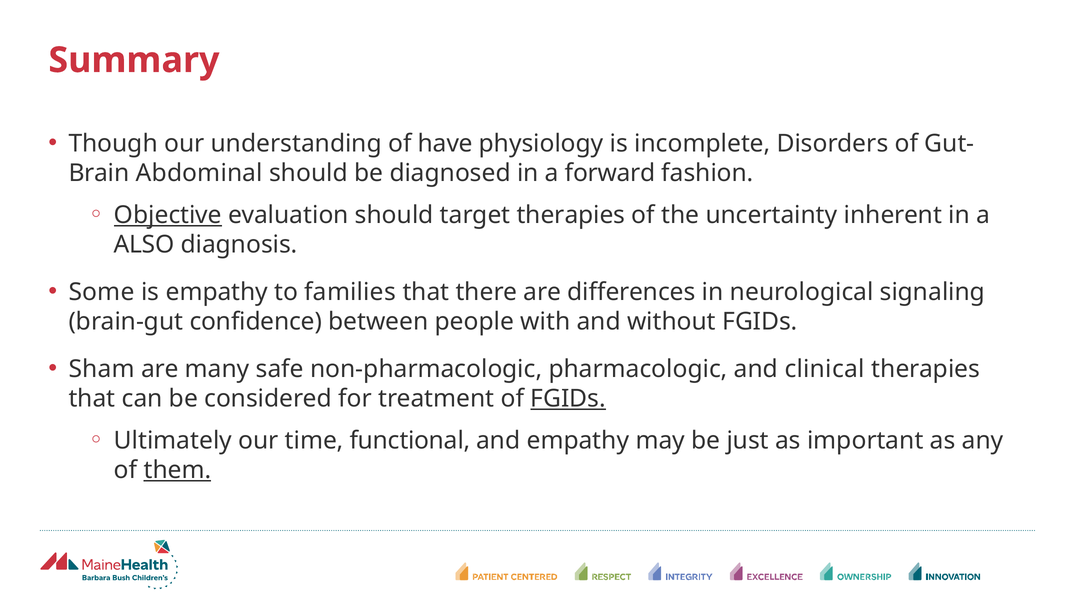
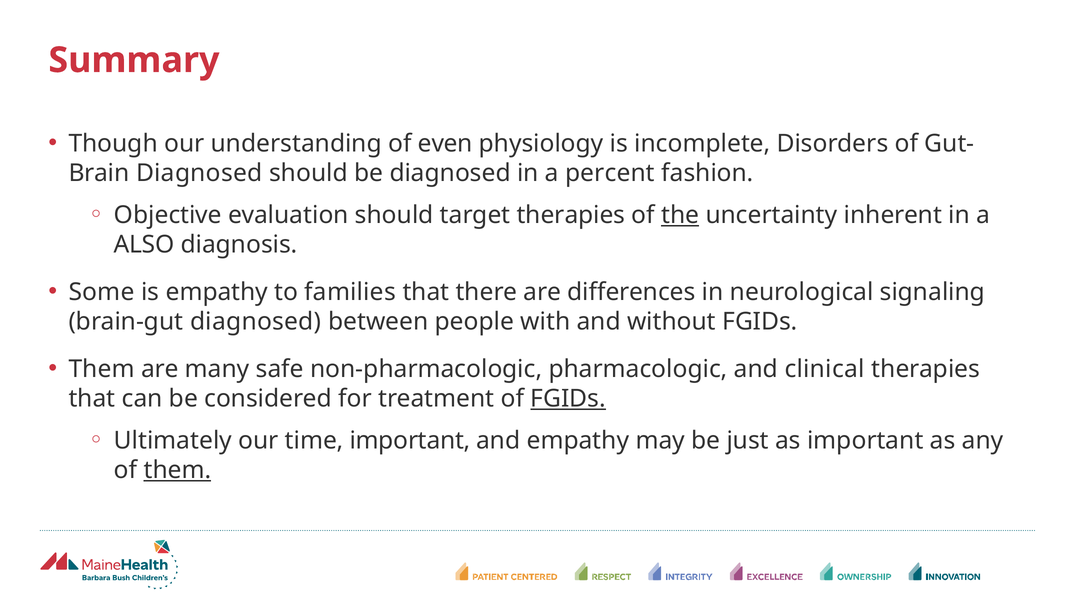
have: have -> even
Abdominal at (199, 173): Abdominal -> Diagnosed
forward: forward -> percent
Objective underline: present -> none
the underline: none -> present
brain-gut confidence: confidence -> diagnosed
Sham at (102, 369): Sham -> Them
time functional: functional -> important
